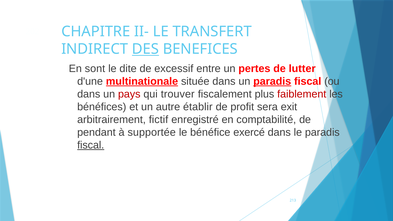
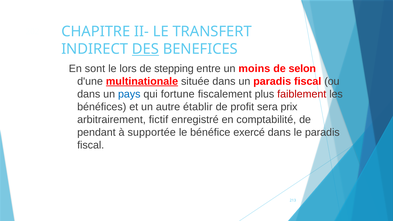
dite: dite -> lors
excessif: excessif -> stepping
pertes: pertes -> moins
lutter: lutter -> selon
paradis at (272, 81) underline: present -> none
pays colour: red -> blue
trouver: trouver -> fortune
exit: exit -> prix
fiscal at (91, 145) underline: present -> none
